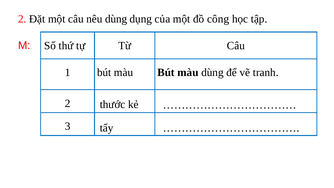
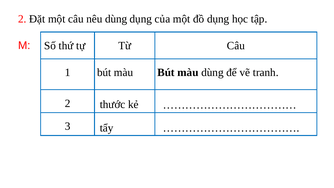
đồ công: công -> dụng
